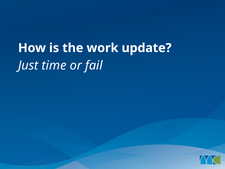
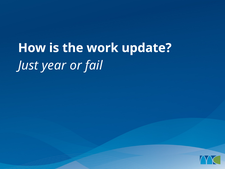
time: time -> year
